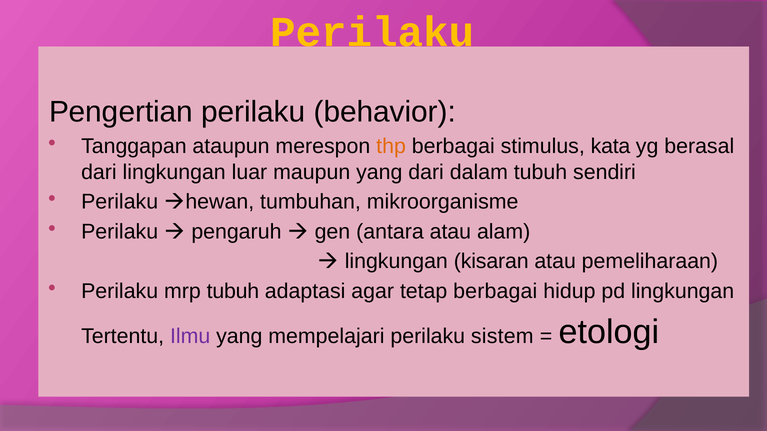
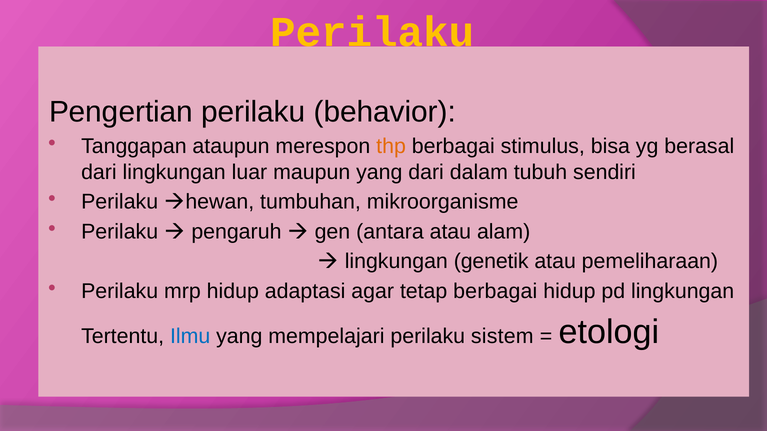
kata: kata -> bisa
kisaran: kisaran -> genetik
mrp tubuh: tubuh -> hidup
Ilmu colour: purple -> blue
